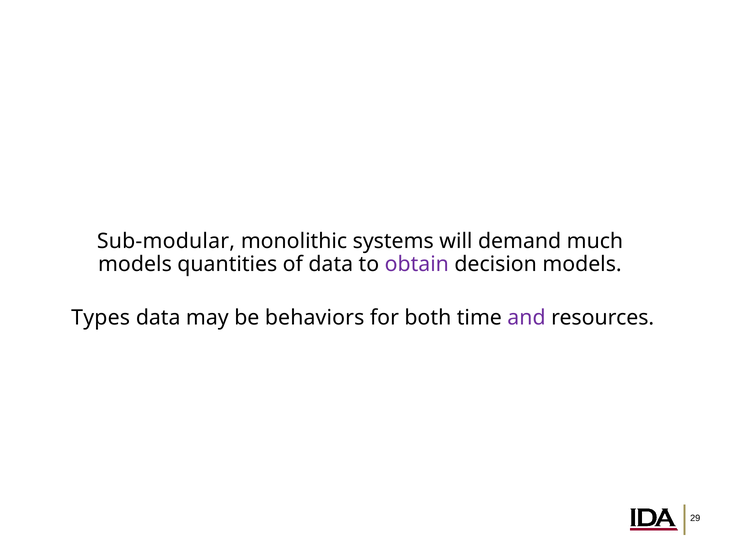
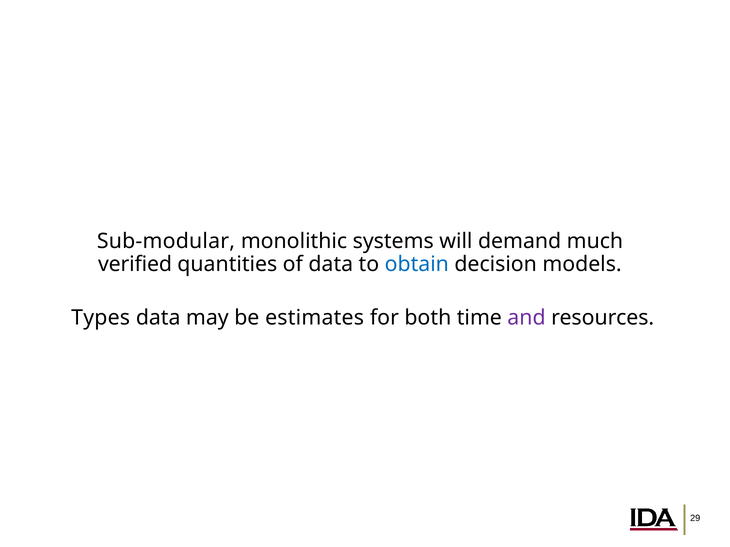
models at (135, 264): models -> verified
obtain colour: purple -> blue
behaviors: behaviors -> estimates
